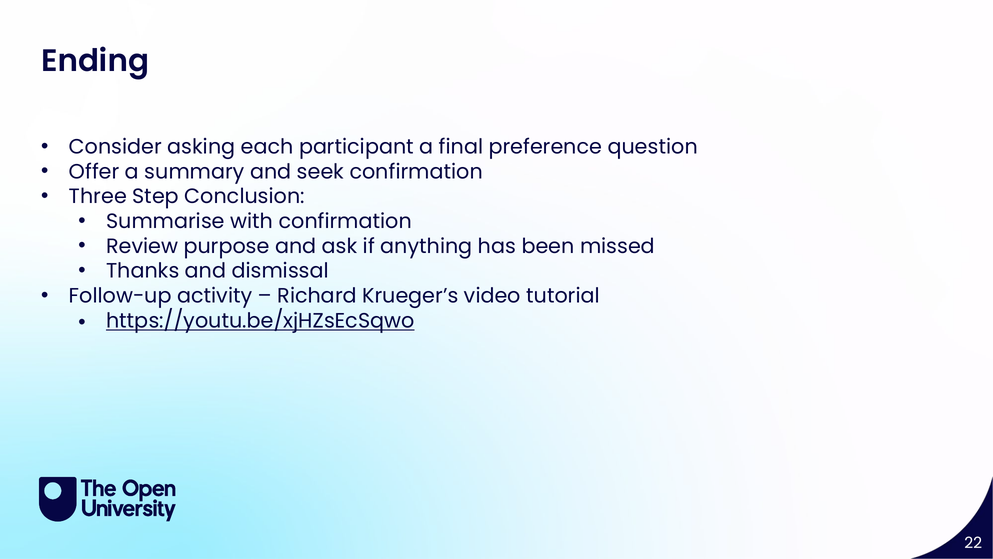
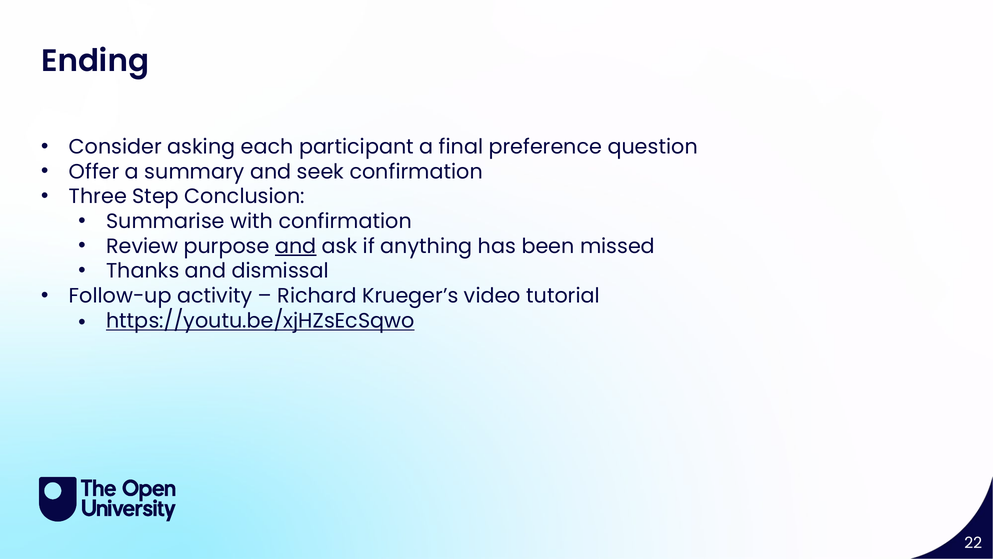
and at (296, 246) underline: none -> present
